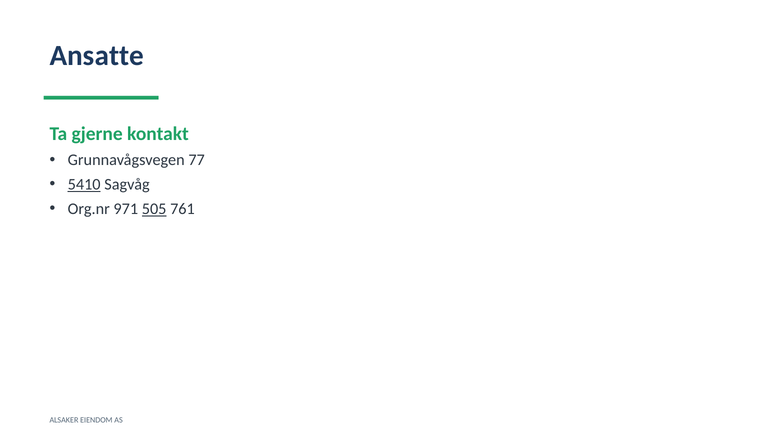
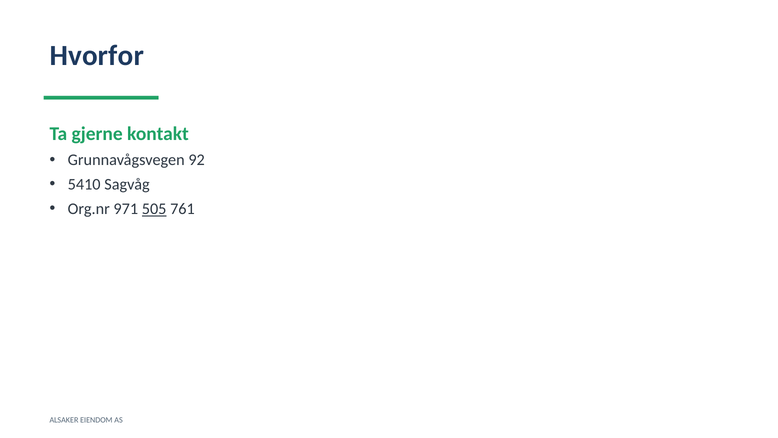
Ansatte: Ansatte -> Hvorfor
77: 77 -> 92
5410 underline: present -> none
